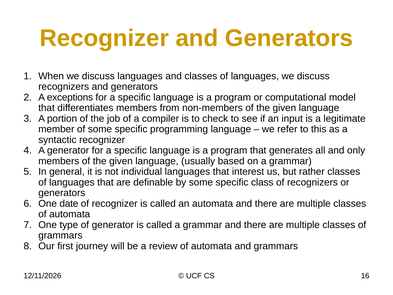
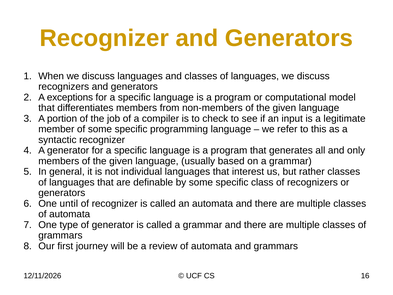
date: date -> until
